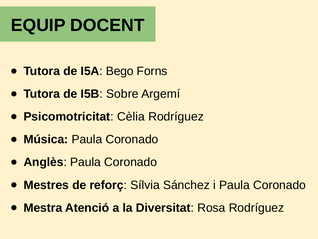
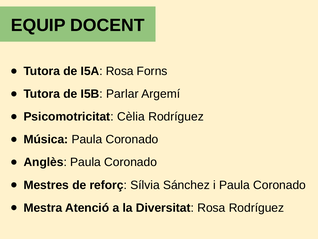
I5A Bego: Bego -> Rosa
Sobre: Sobre -> Parlar
